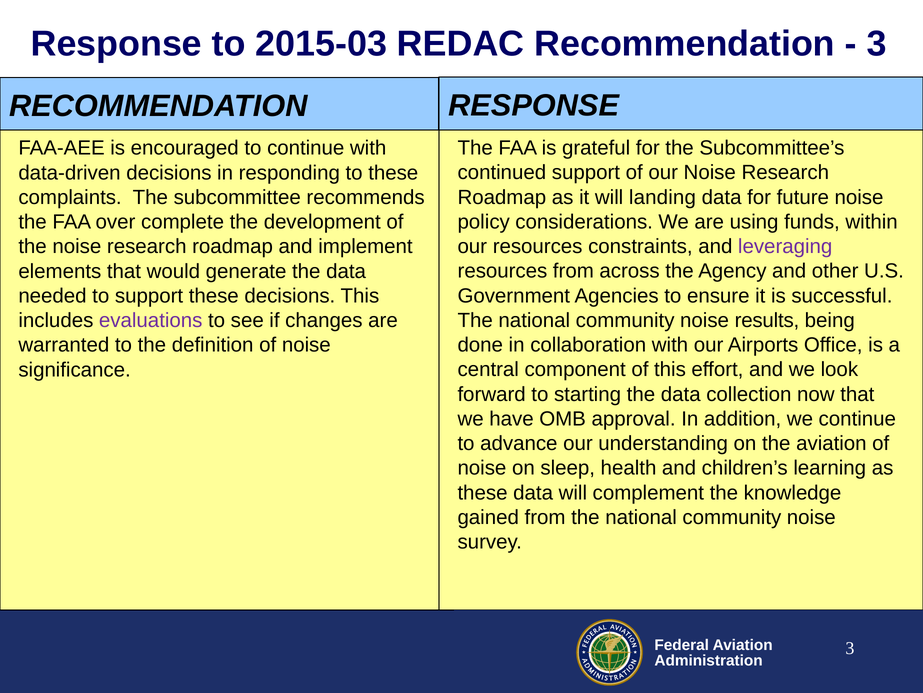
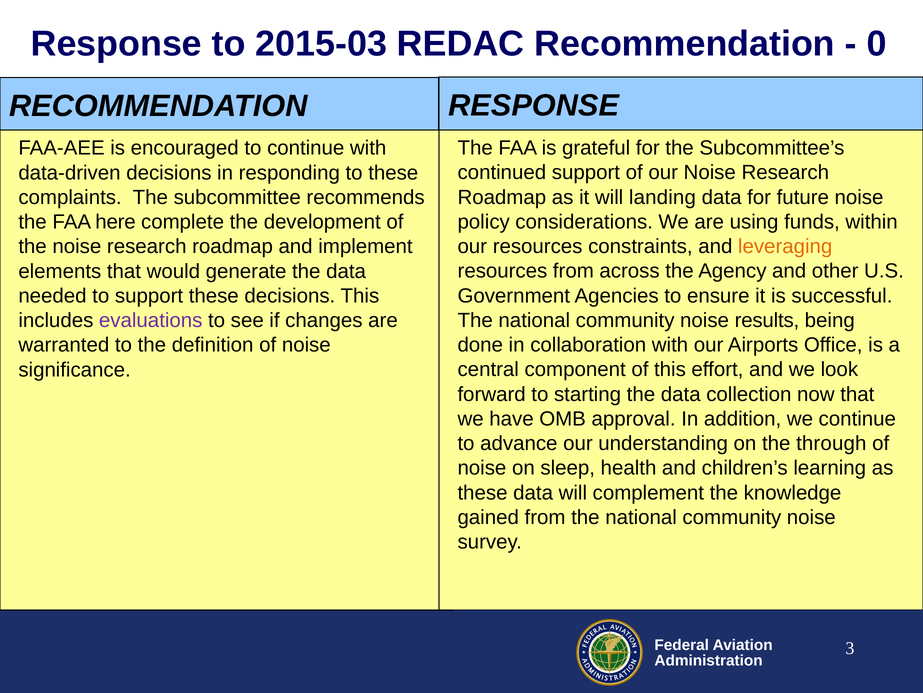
3 at (876, 44): 3 -> 0
over: over -> here
leveraging colour: purple -> orange
the aviation: aviation -> through
